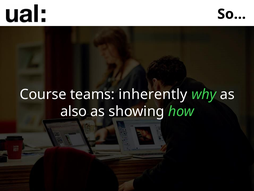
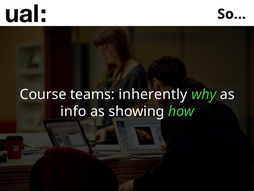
also: also -> info
